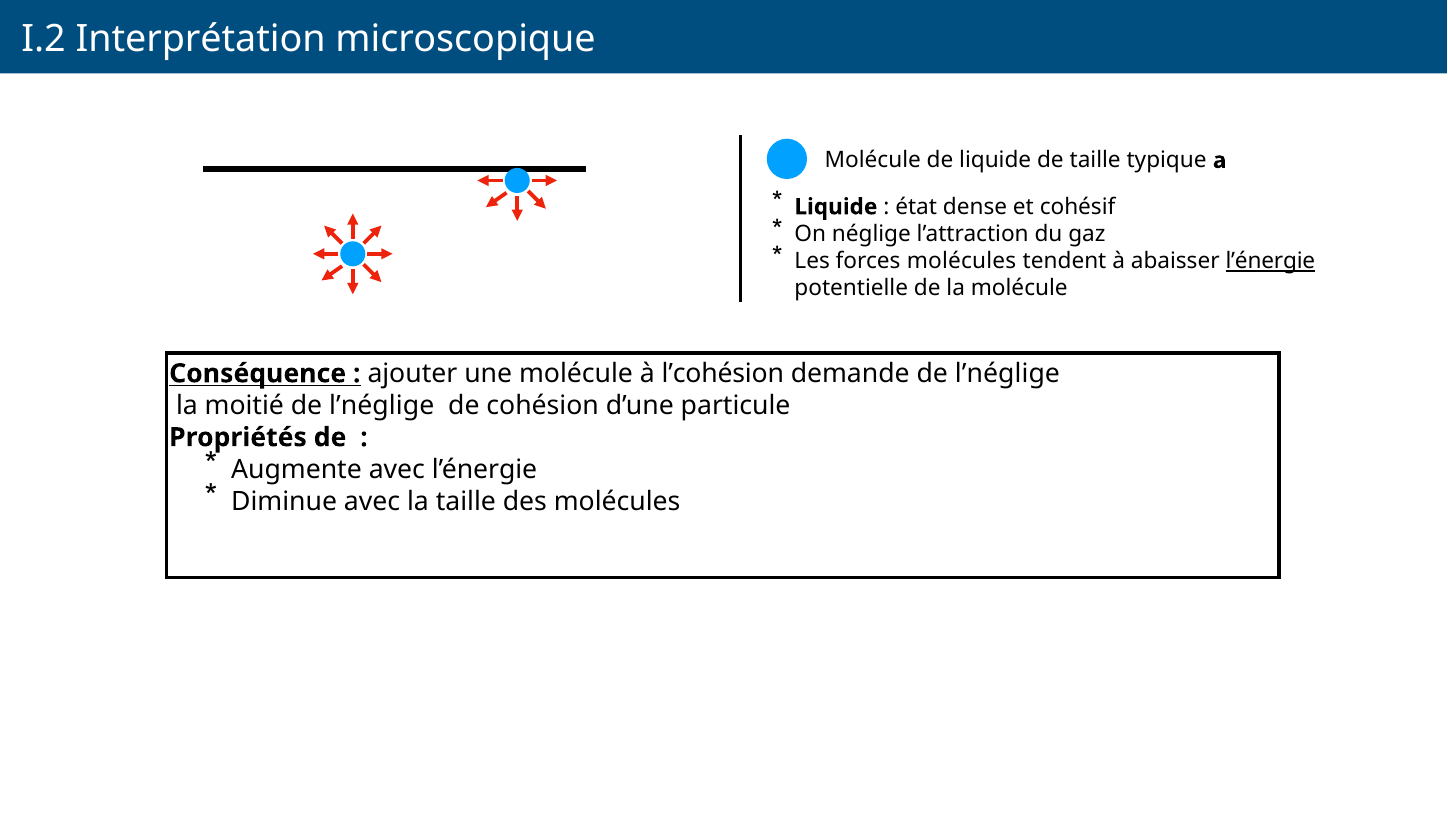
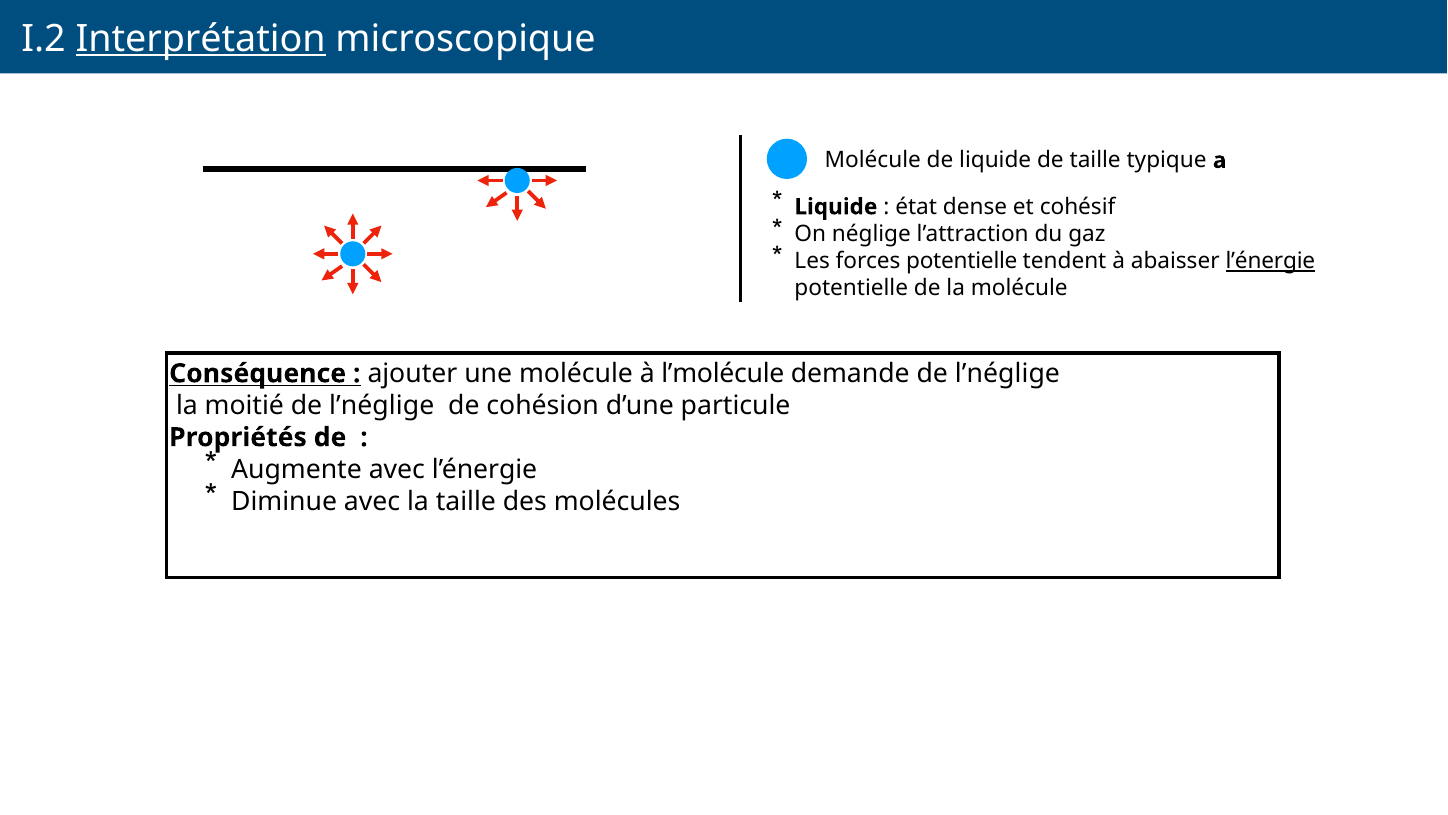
Interprétation underline: none -> present
forces molécules: molécules -> potentielle
l’cohésion: l’cohésion -> l’molécule
